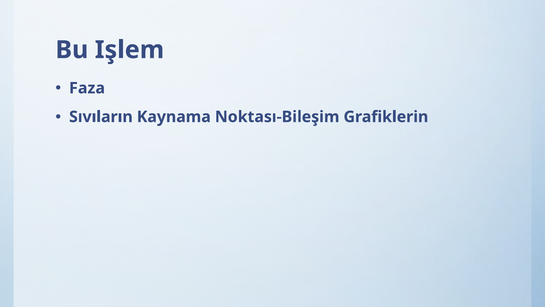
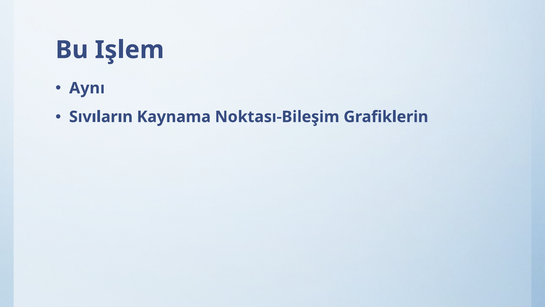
Faza: Faza -> Aynı
